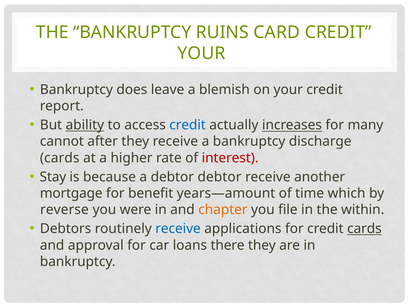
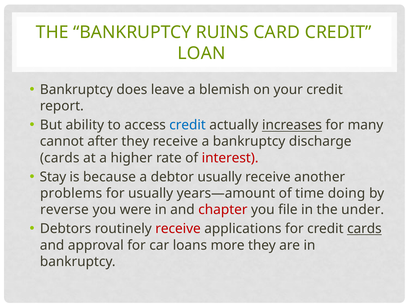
YOUR at (201, 53): YOUR -> LOAN
ability underline: present -> none
debtor debtor: debtor -> usually
mortgage: mortgage -> problems
for benefit: benefit -> usually
which: which -> doing
chapter colour: orange -> red
within: within -> under
receive at (178, 229) colour: blue -> red
there: there -> more
